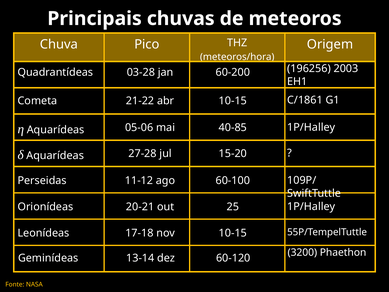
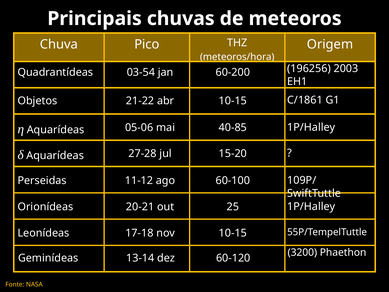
03-28: 03-28 -> 03-54
Cometa: Cometa -> Objetos
